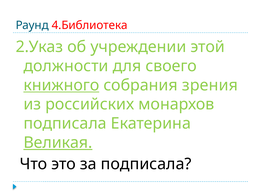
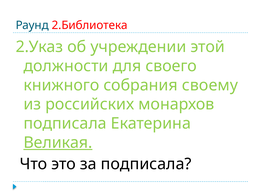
4.Библиотека: 4.Библиотека -> 2.Библиотека
книжного underline: present -> none
зрения: зрения -> своему
